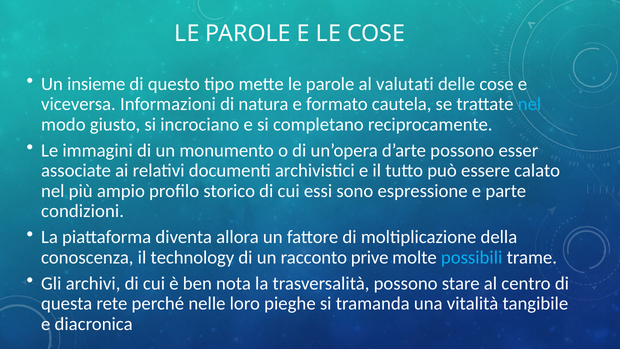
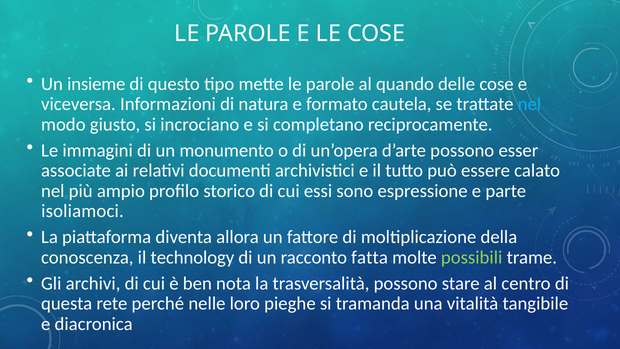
valutati: valutati -> quando
condizioni: condizioni -> isoliamoci
prive: prive -> fatta
possibili colour: light blue -> light green
